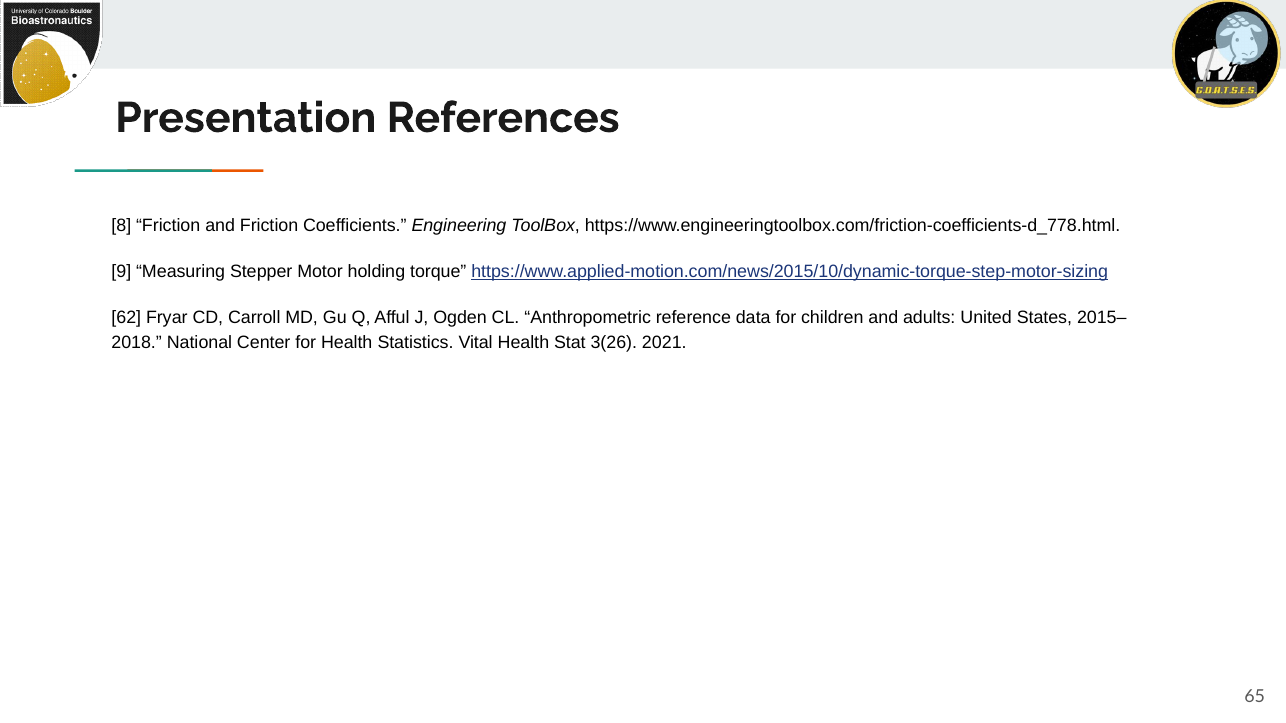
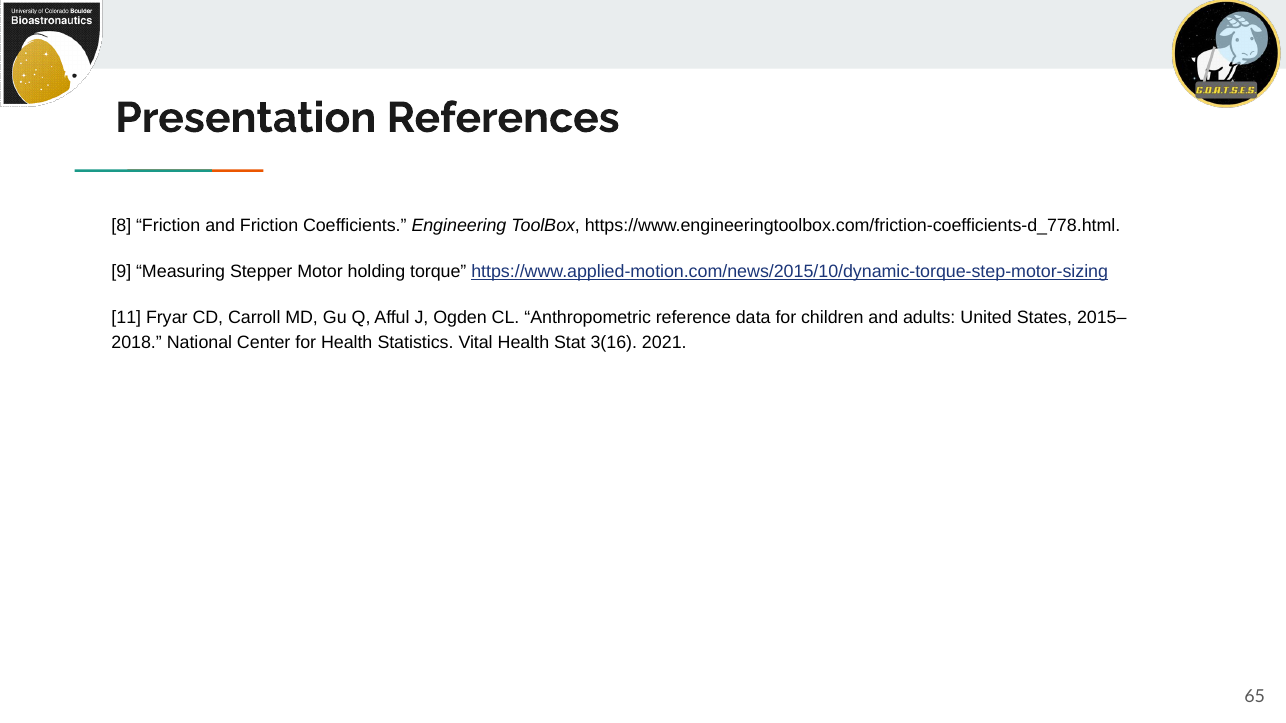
62: 62 -> 11
3(26: 3(26 -> 3(16
